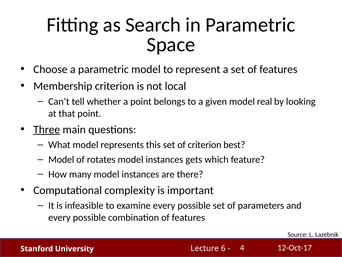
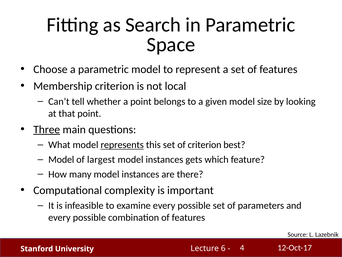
real: real -> size
represents underline: none -> present
rotates: rotates -> largest
